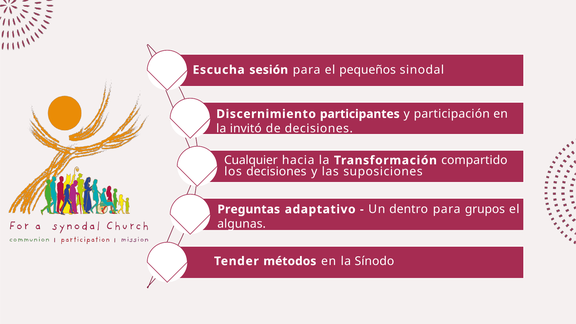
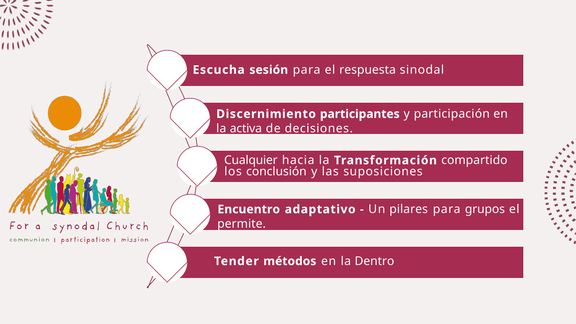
pequeños: pequeños -> respuesta
invitó: invitó -> activa
los decisiones: decisiones -> conclusión
Preguntas: Preguntas -> Encuentro
dentro: dentro -> pilares
algunas: algunas -> permite
Sínodo: Sínodo -> Dentro
